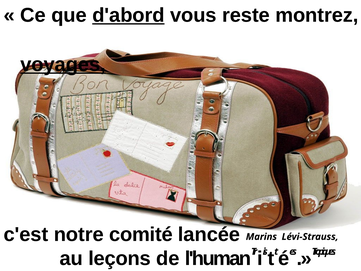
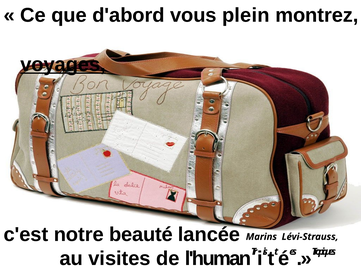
d'abord underline: present -> none
reste: reste -> plein
comité: comité -> beauté
leçons: leçons -> visites
